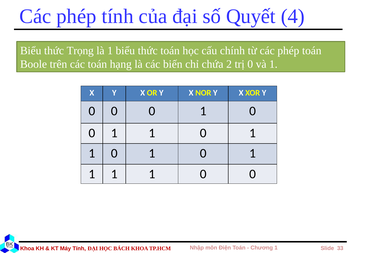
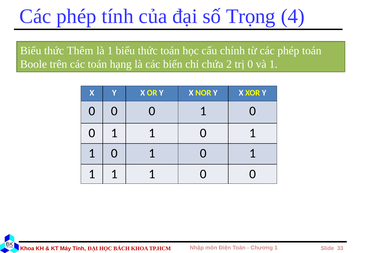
Quyết: Quyết -> Trọng
Trọng: Trọng -> Thêm
